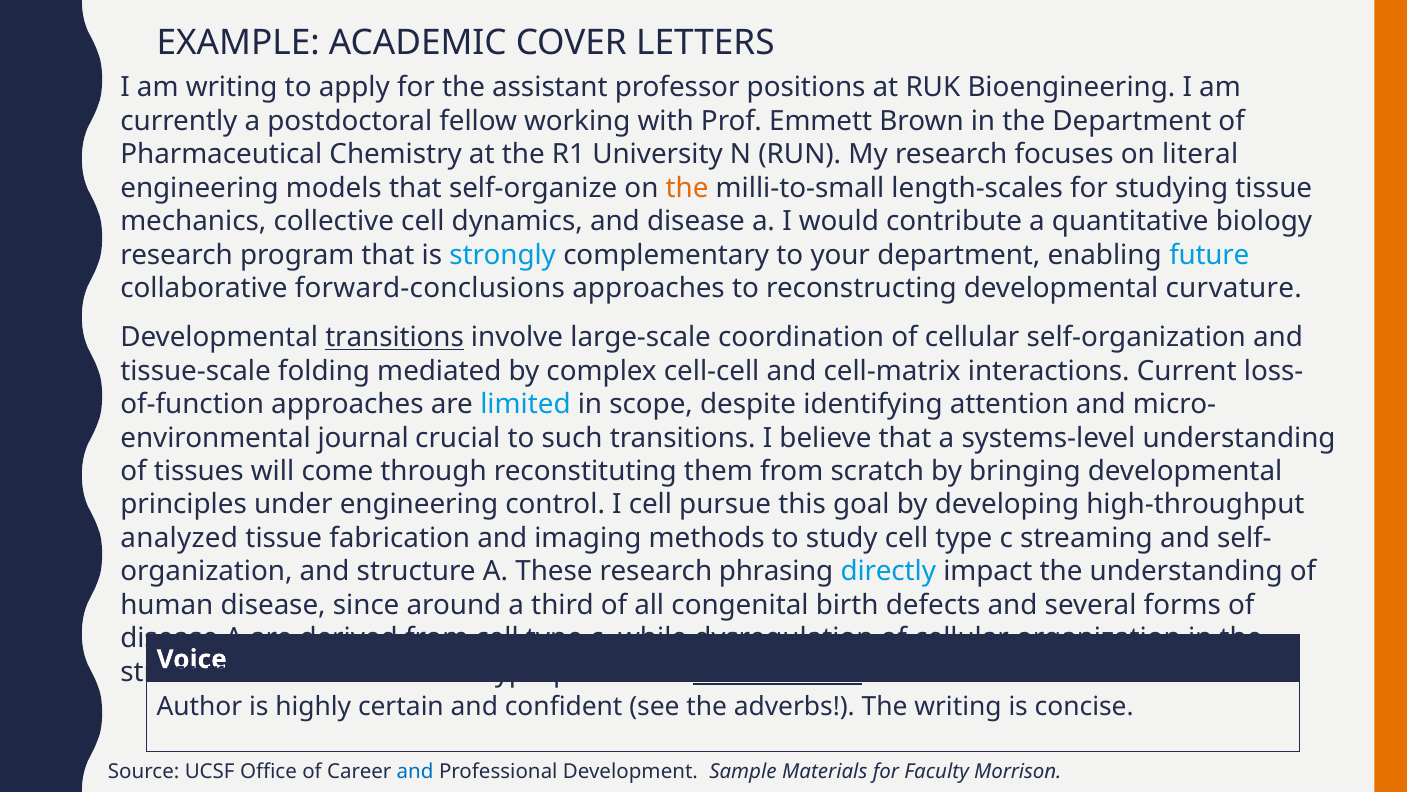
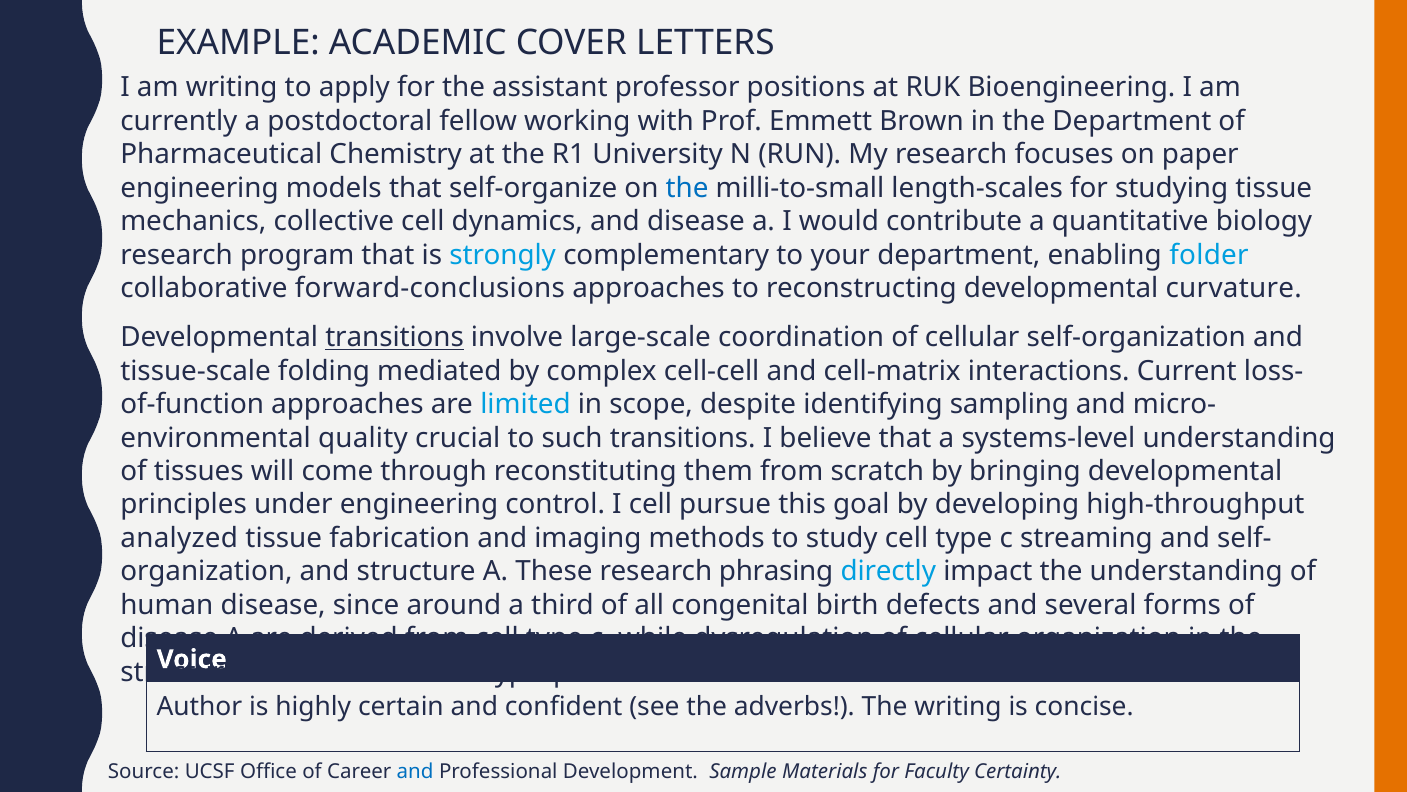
literal: literal -> paper
the at (687, 188) colour: orange -> blue
future: future -> folder
attention: attention -> sampling
journal: journal -> quality
autoimmune underline: present -> none
Morrison: Morrison -> Certainty
